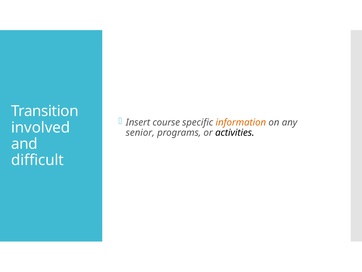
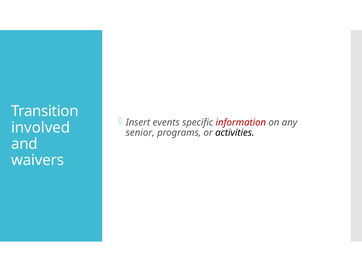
course: course -> events
information colour: orange -> red
difficult: difficult -> waivers
